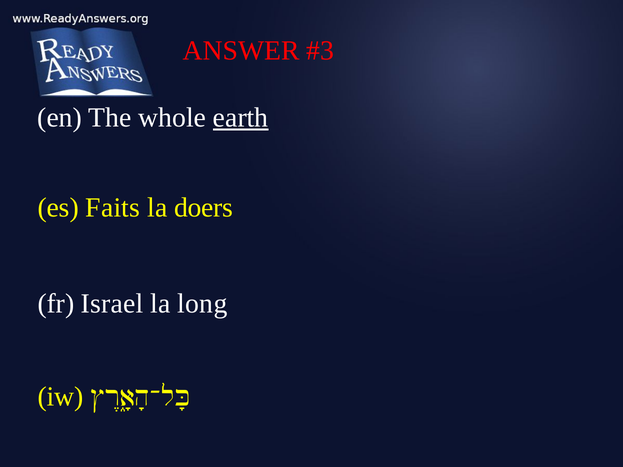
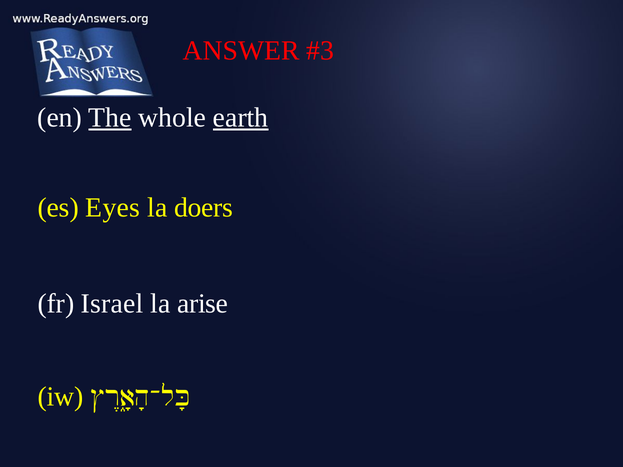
The underline: none -> present
Faits: Faits -> Eyes
long: long -> arise
